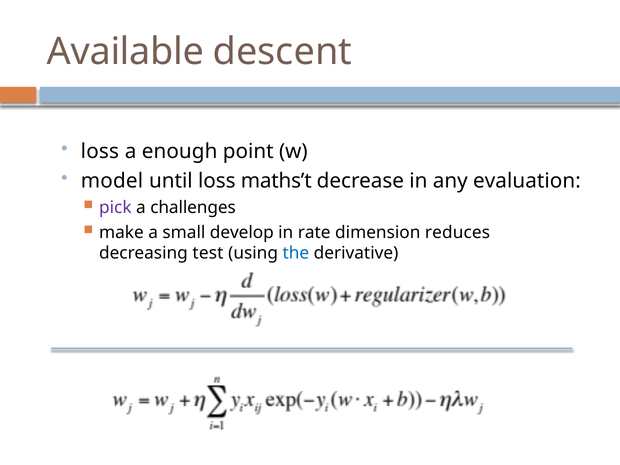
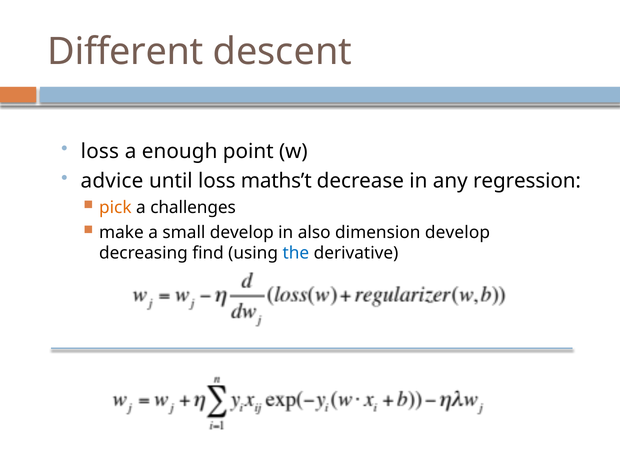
Available: Available -> Different
model: model -> advice
evaluation: evaluation -> regression
pick colour: purple -> orange
rate: rate -> also
dimension reduces: reduces -> develop
test: test -> find
